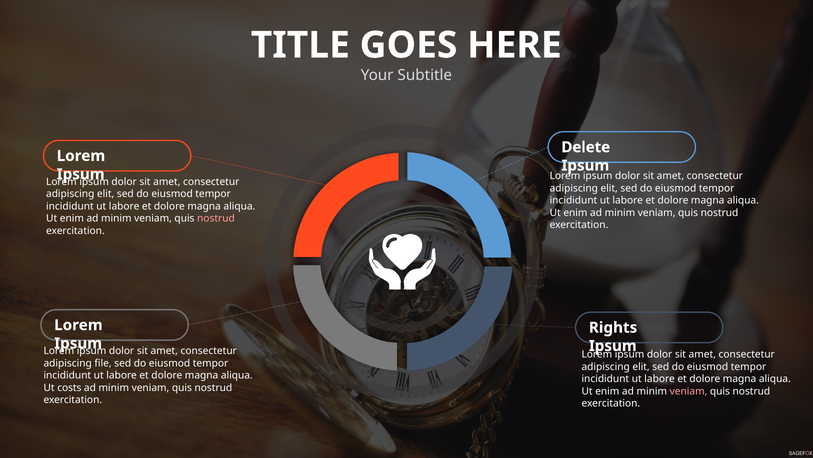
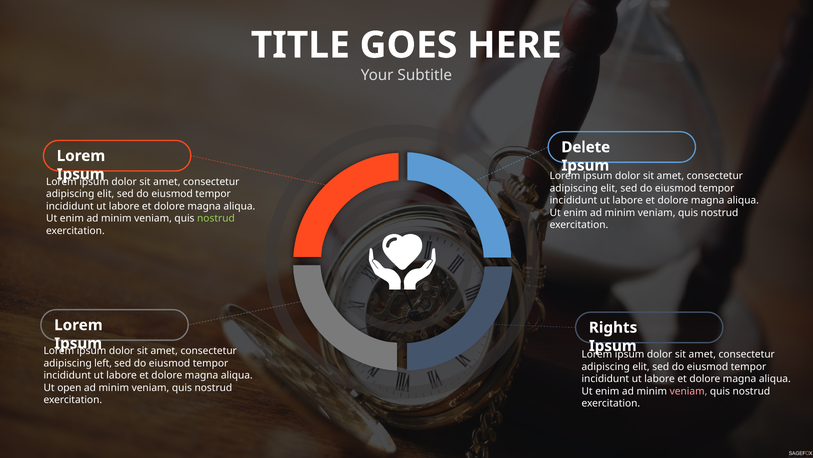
nostrud at (216, 218) colour: pink -> light green
file: file -> left
costs: costs -> open
